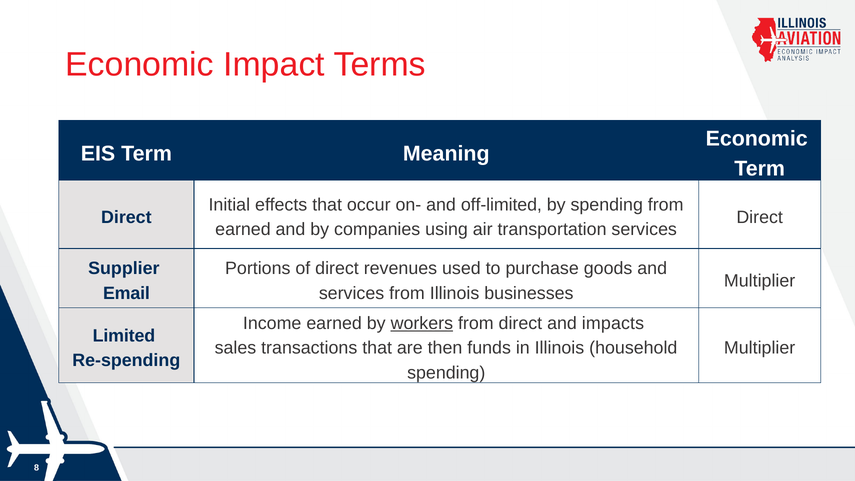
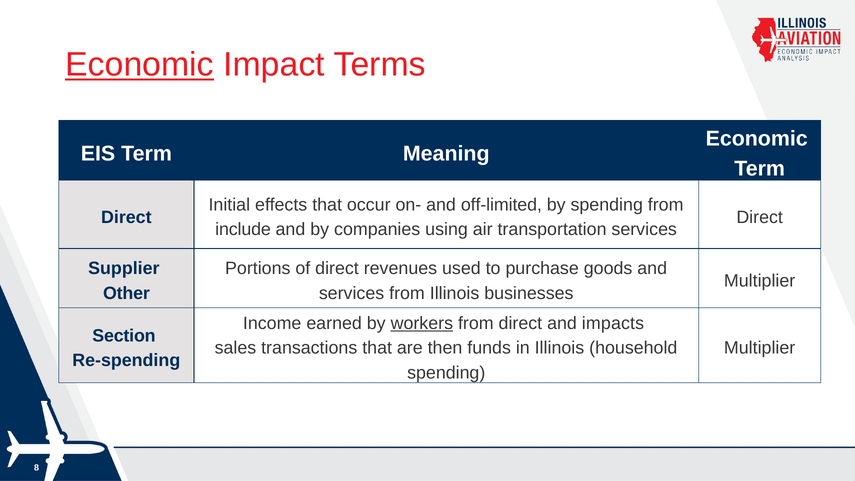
Economic at (140, 65) underline: none -> present
earned at (243, 230): earned -> include
Email: Email -> Other
Limited: Limited -> Section
